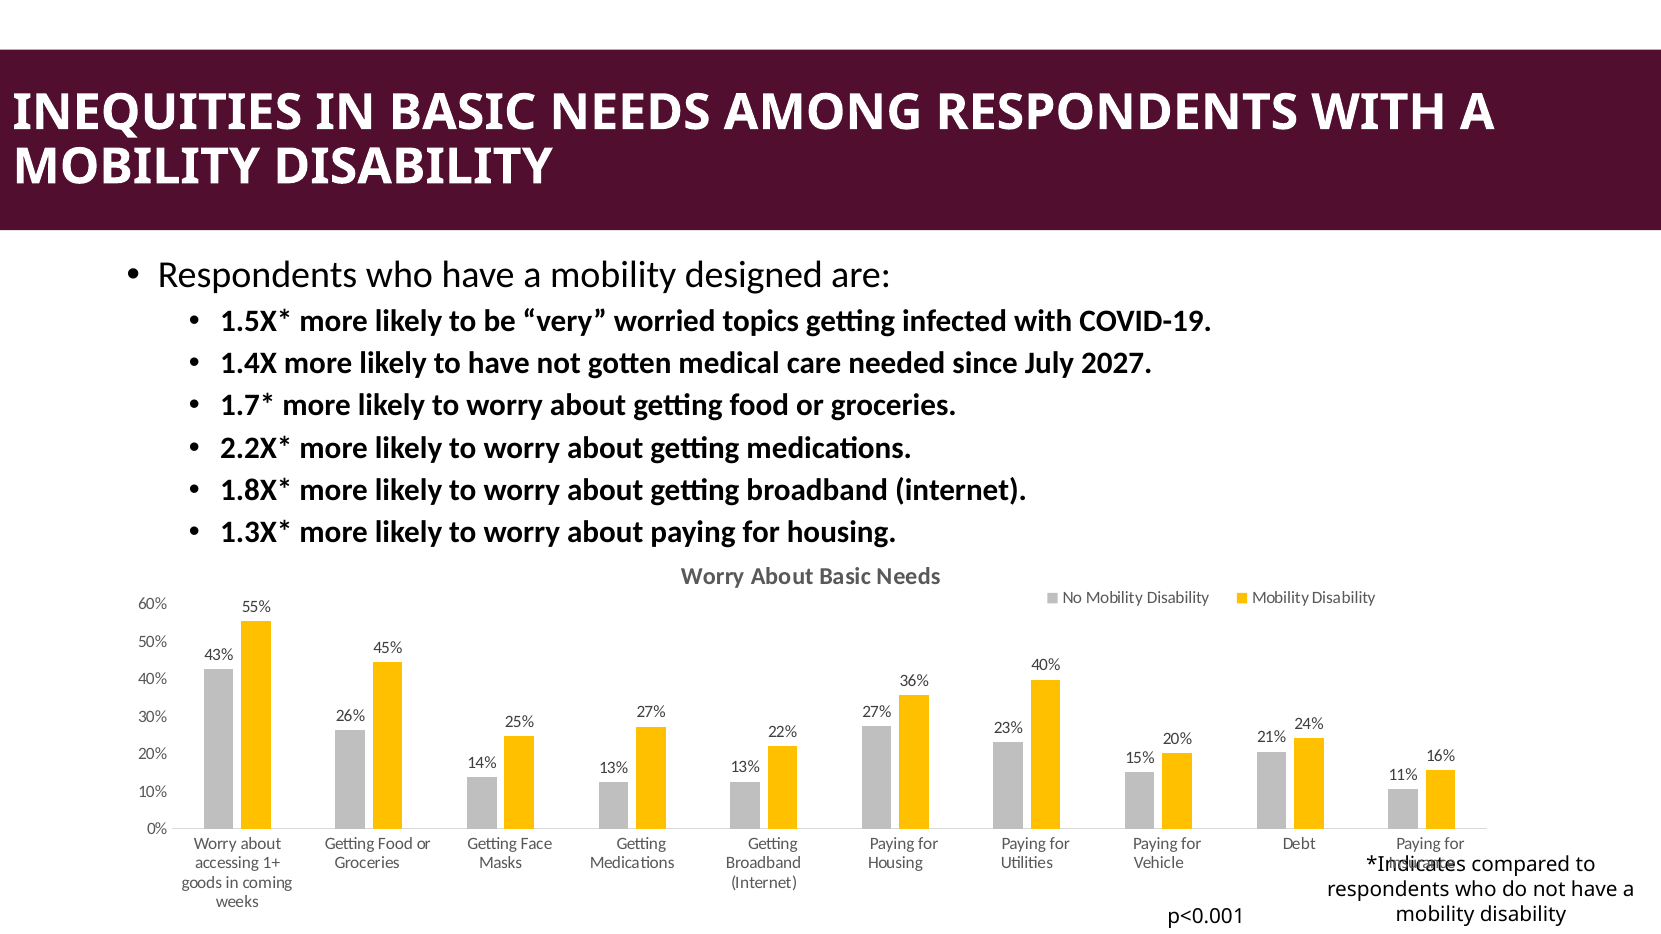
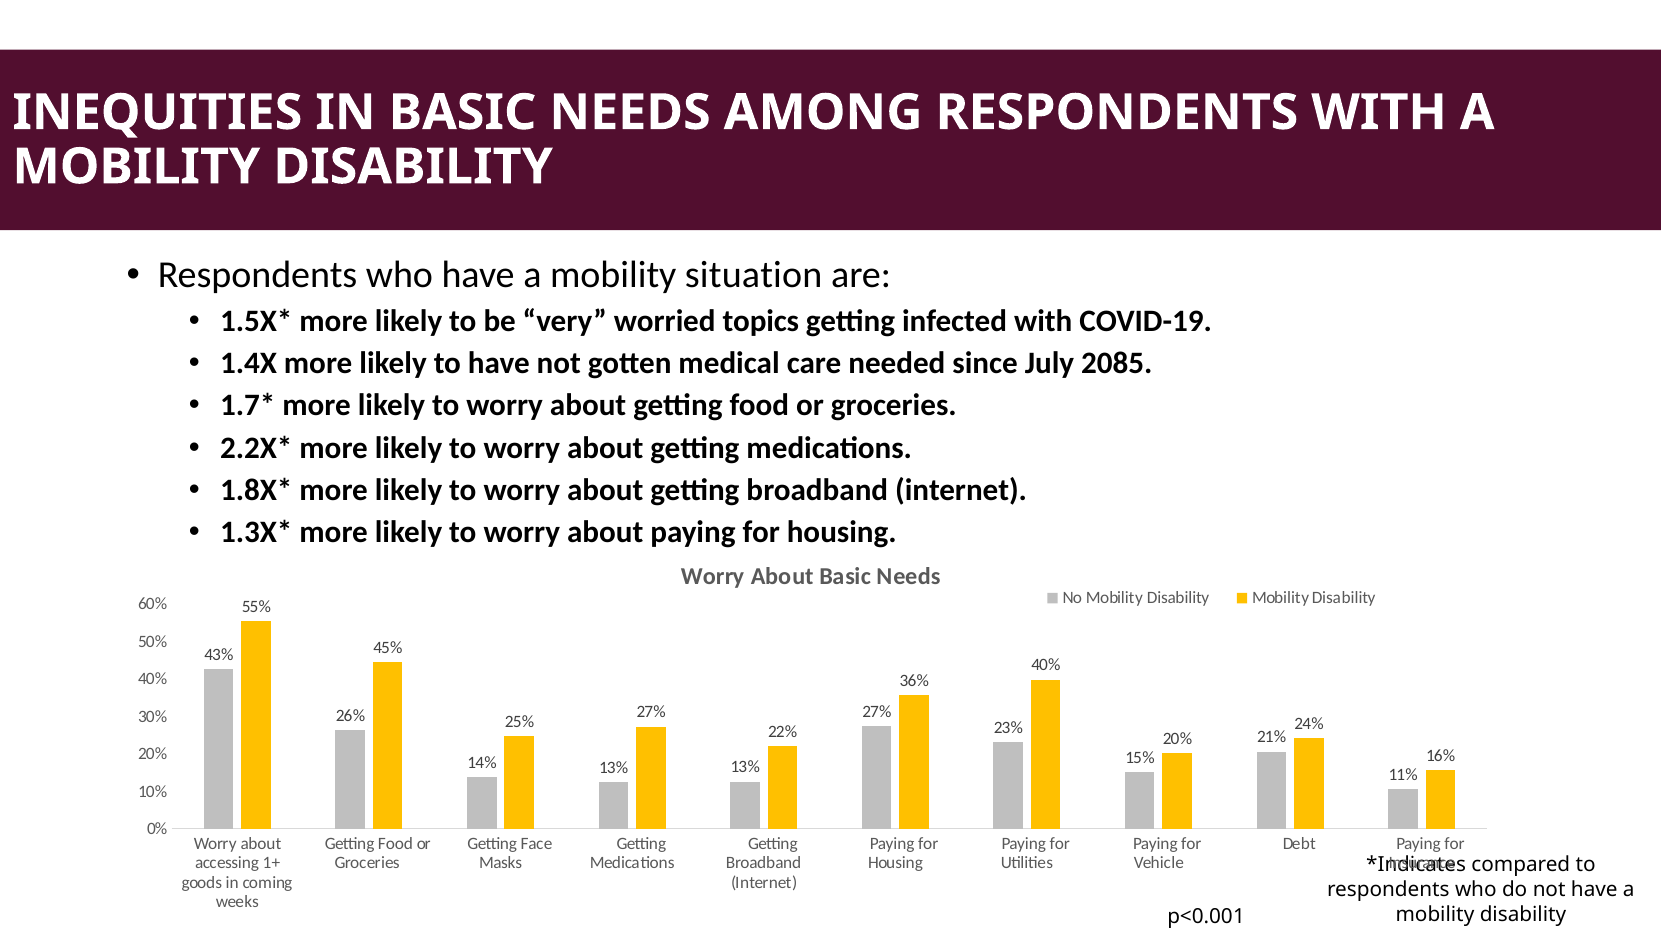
designed: designed -> situation
2027: 2027 -> 2085
